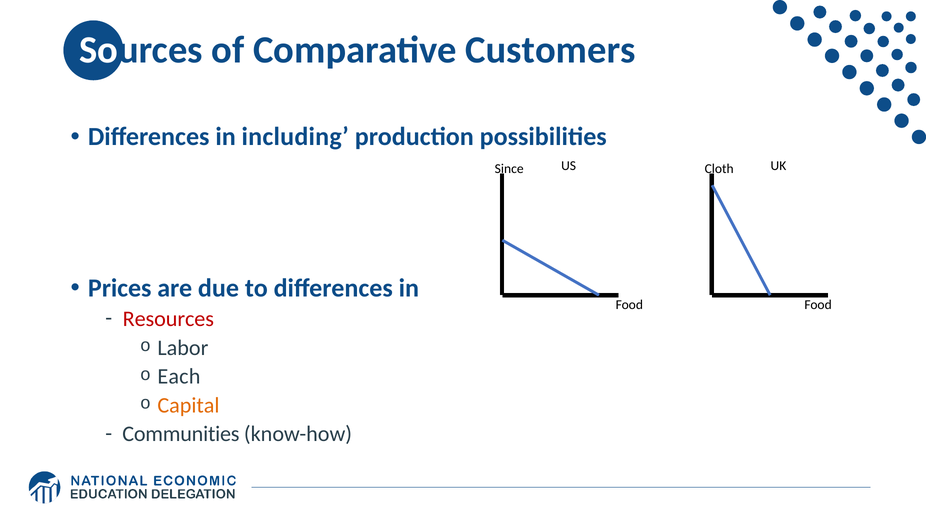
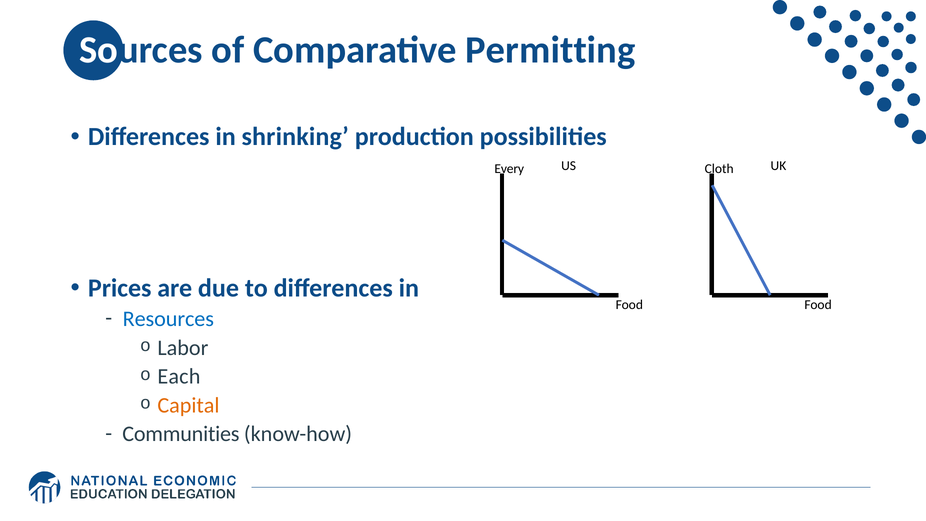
Customers: Customers -> Permitting
including: including -> shrinking
Since: Since -> Every
Resources colour: red -> blue
